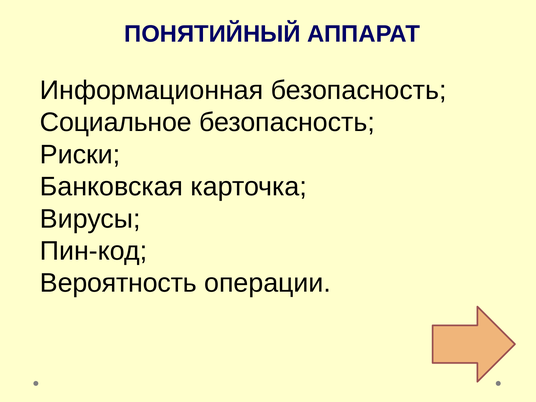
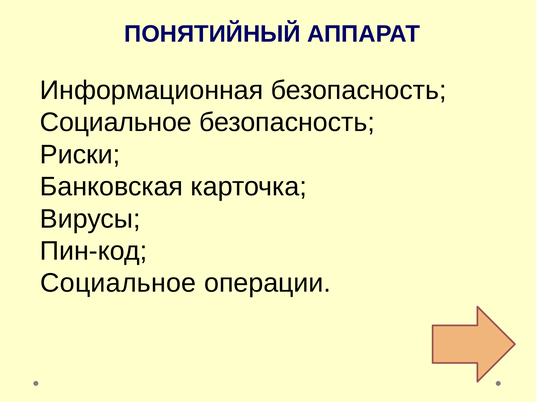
Вероятность at (118, 283): Вероятность -> Социальное
